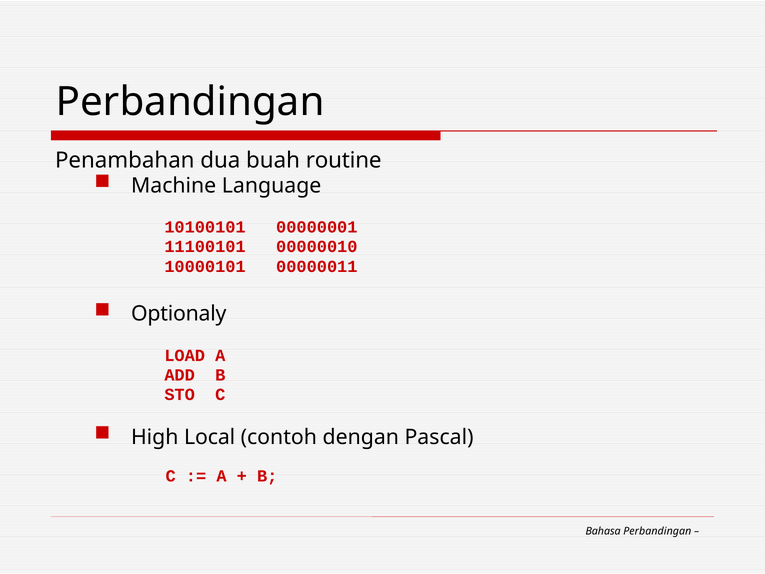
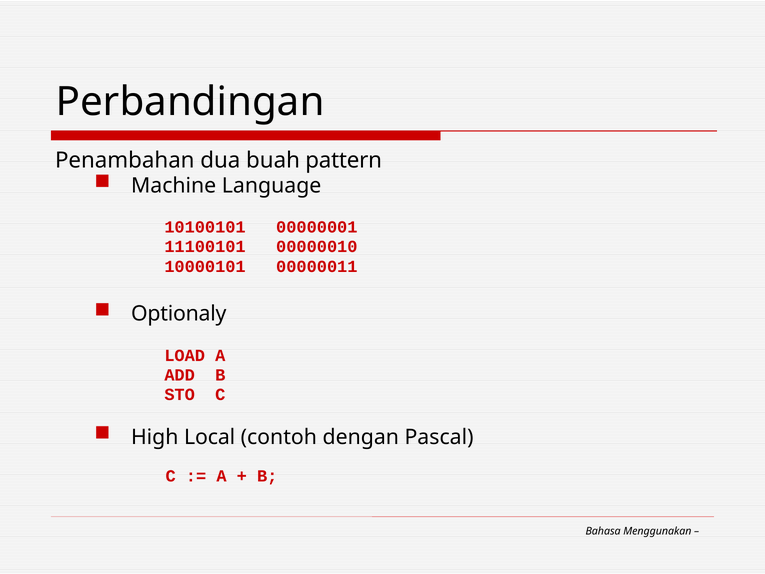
routine: routine -> pattern
Bahasa Perbandingan: Perbandingan -> Menggunakan
